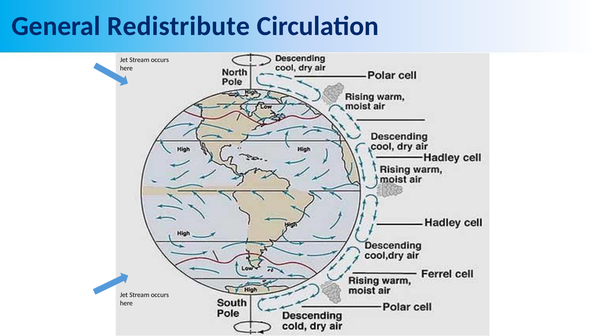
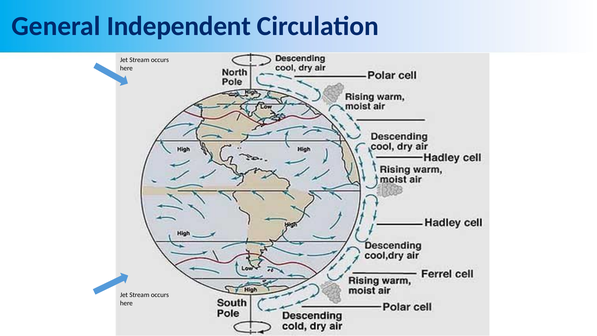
Redistribute: Redistribute -> Independent
